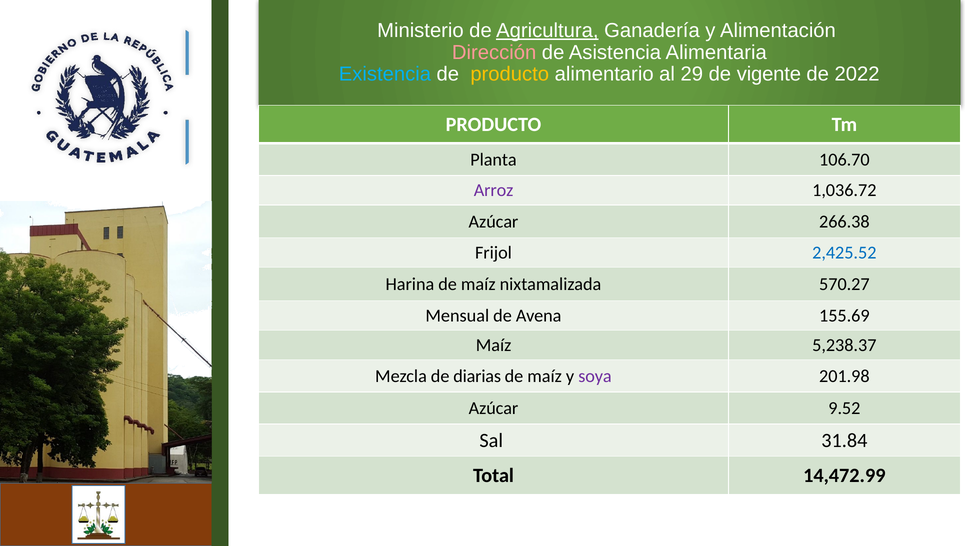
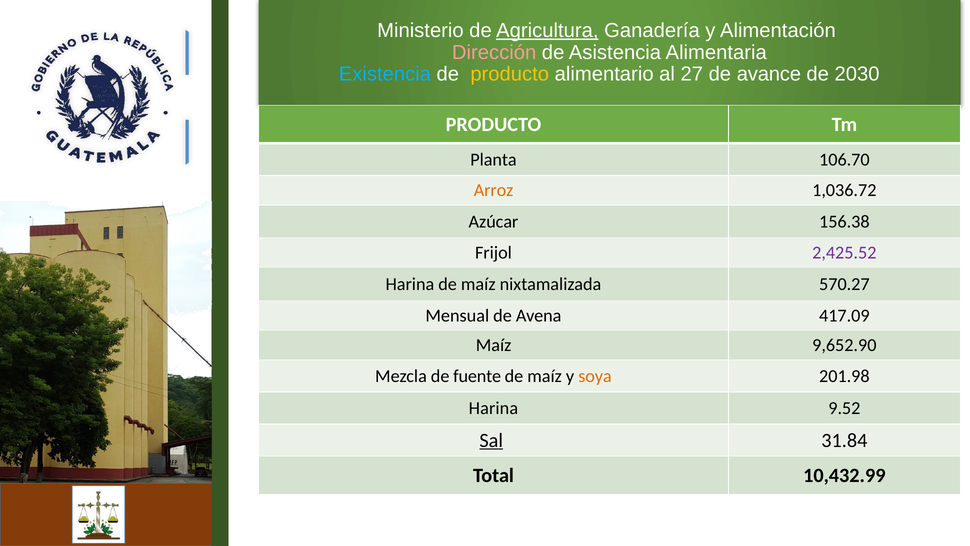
29: 29 -> 27
vigente: vigente -> avance
2022: 2022 -> 2030
Arroz colour: purple -> orange
266.38: 266.38 -> 156.38
2,425.52 colour: blue -> purple
155.69: 155.69 -> 417.09
5,238.37: 5,238.37 -> 9,652.90
diarias: diarias -> fuente
soya colour: purple -> orange
Azúcar at (494, 408): Azúcar -> Harina
Sal underline: none -> present
14,472.99: 14,472.99 -> 10,432.99
